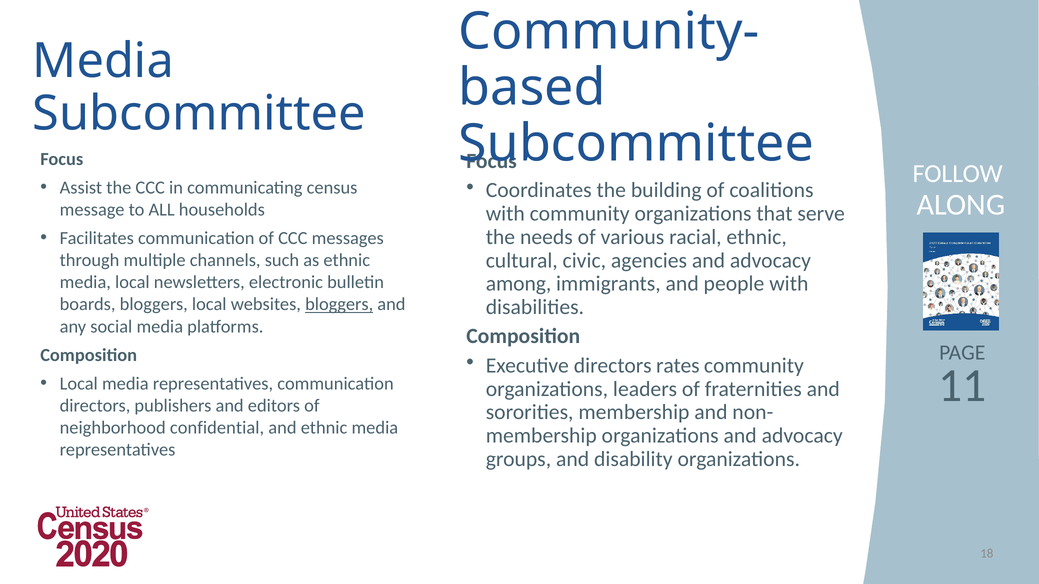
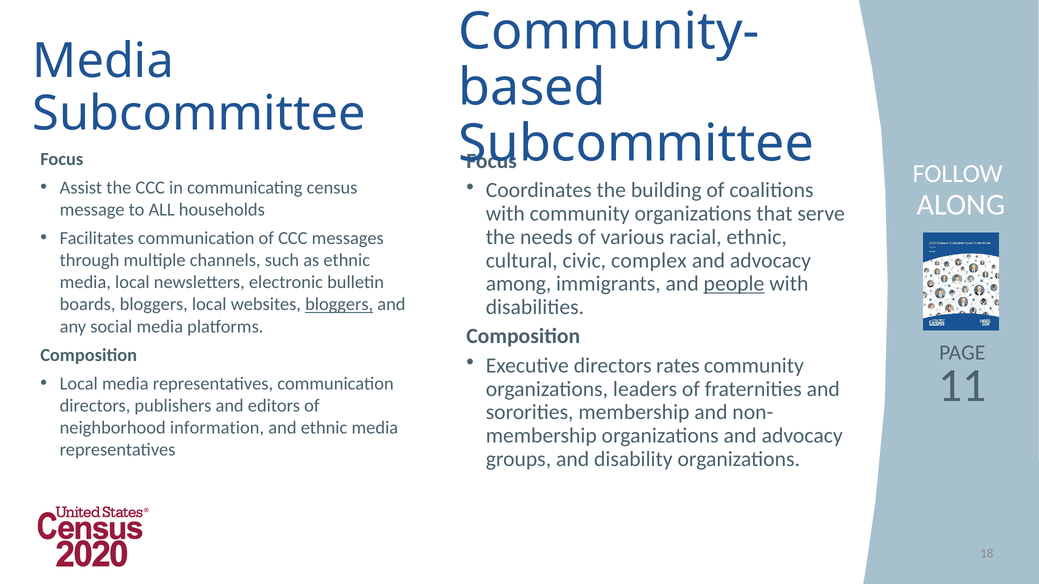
agencies: agencies -> complex
people underline: none -> present
confidential: confidential -> information
